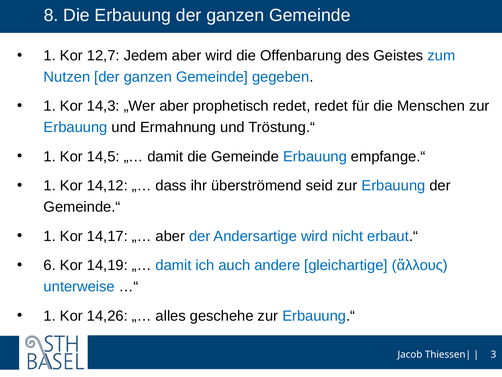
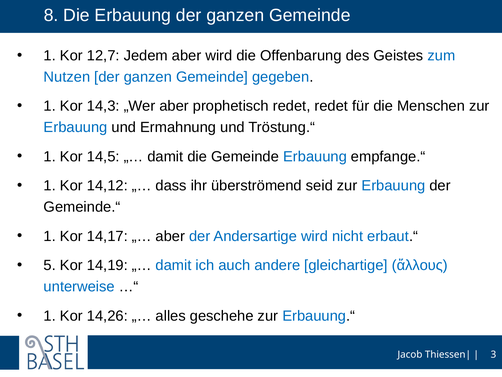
6: 6 -> 5
